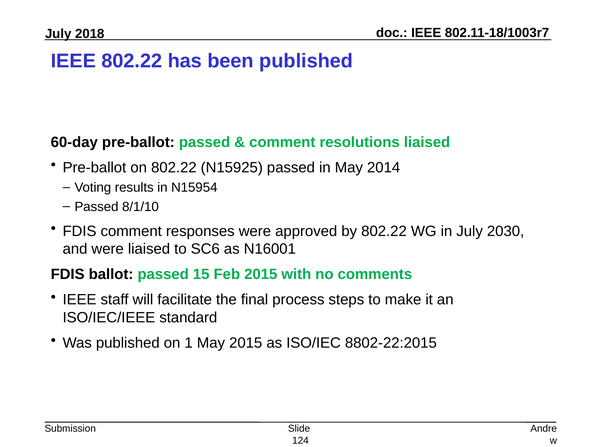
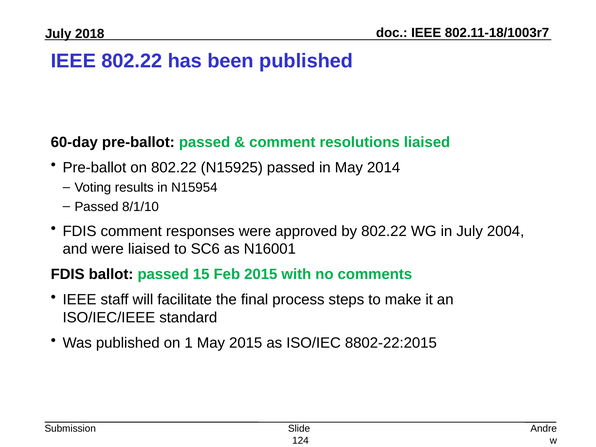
2030: 2030 -> 2004
